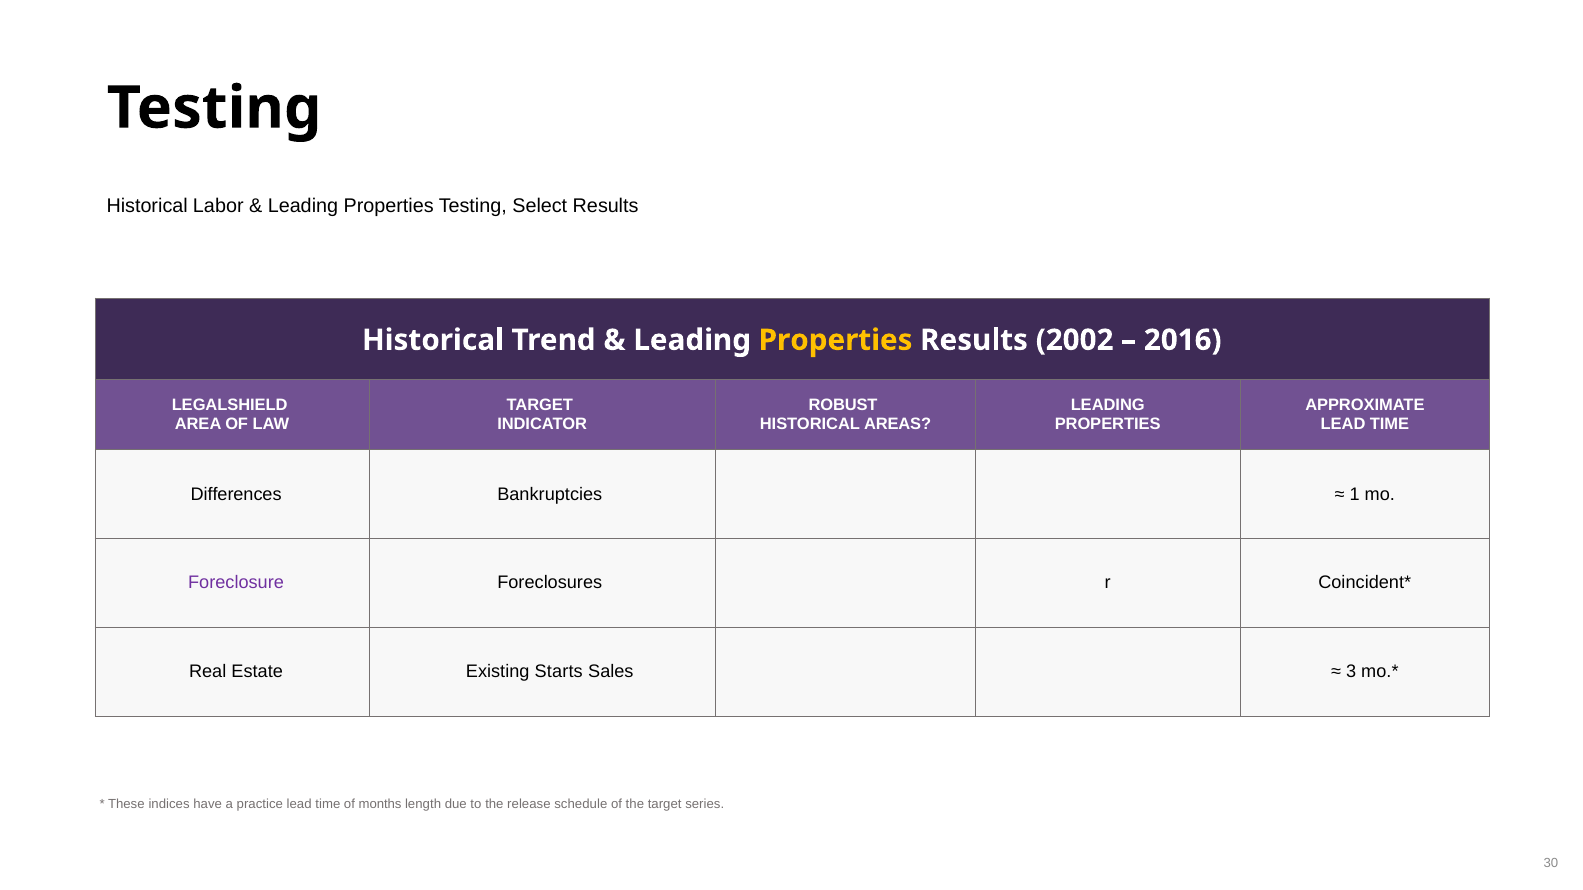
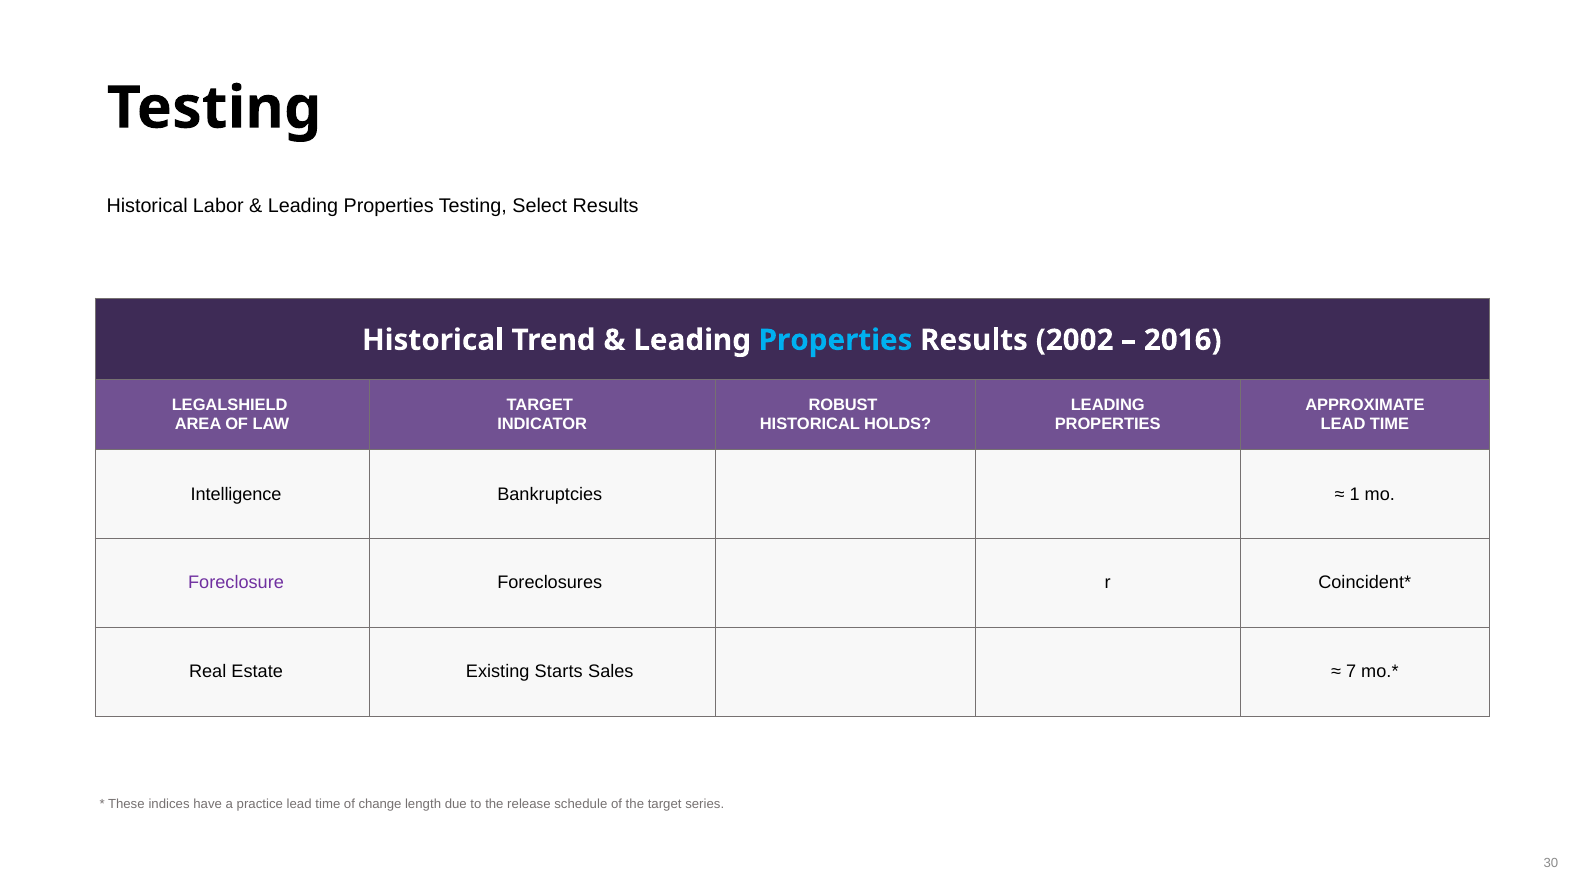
Properties at (836, 340) colour: yellow -> light blue
AREAS: AREAS -> HOLDS
Differences: Differences -> Intelligence
3: 3 -> 7
months: months -> change
